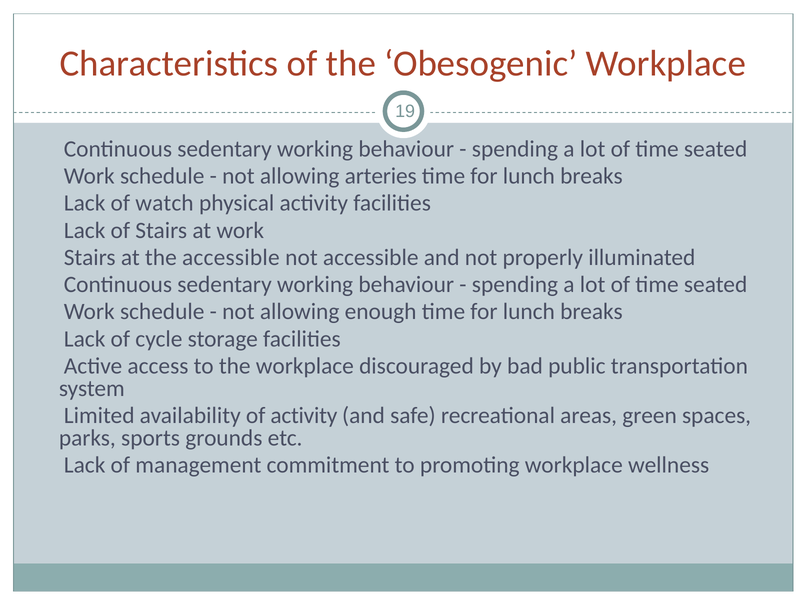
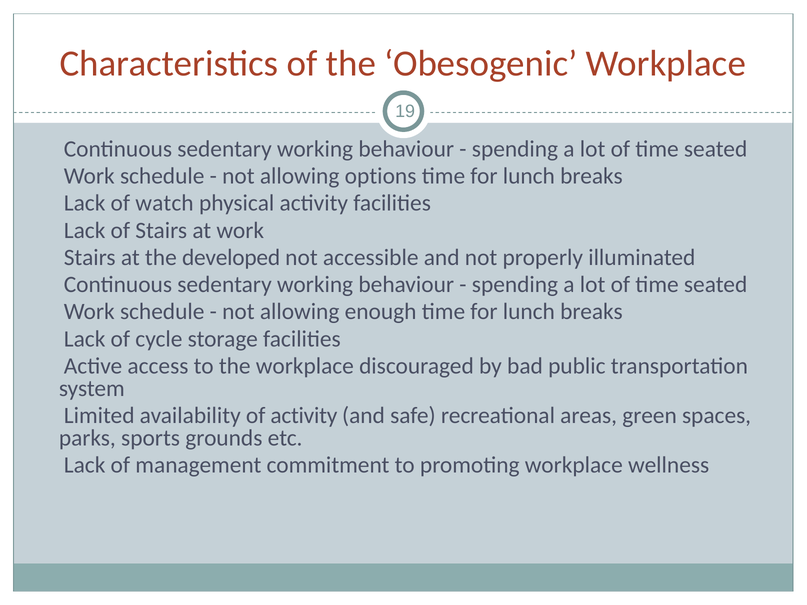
arteries: arteries -> options
the accessible: accessible -> developed
